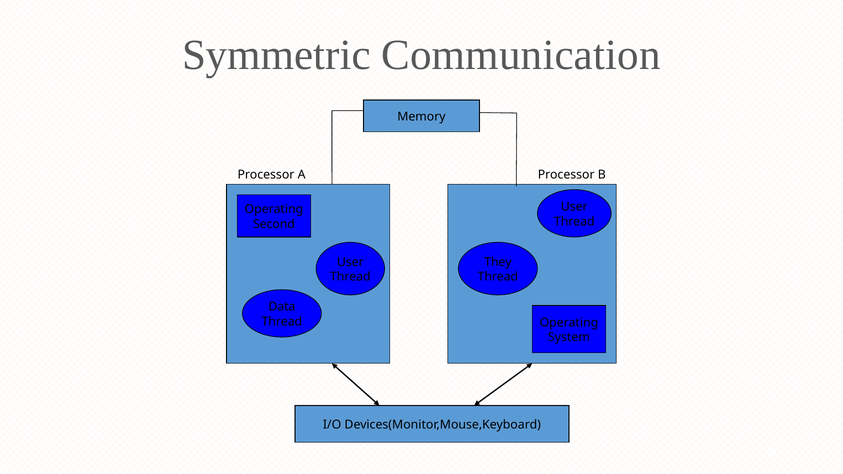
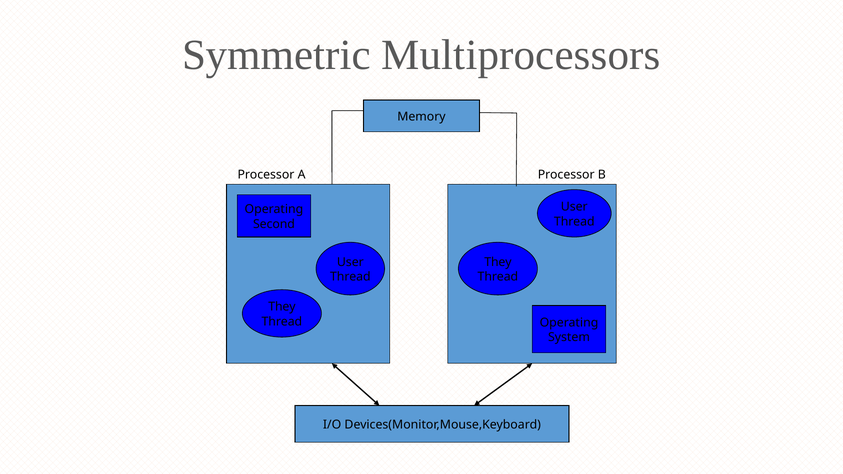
Communication: Communication -> Multiprocessors
Data at (282, 307): Data -> They
